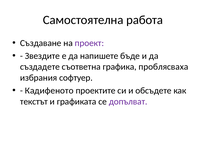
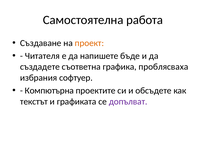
проект colour: purple -> orange
Звездите: Звездите -> Читателя
Кадифеното: Кадифеното -> Компютърна
